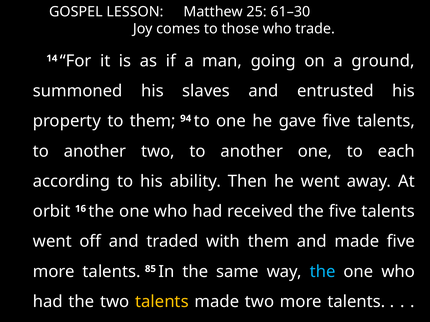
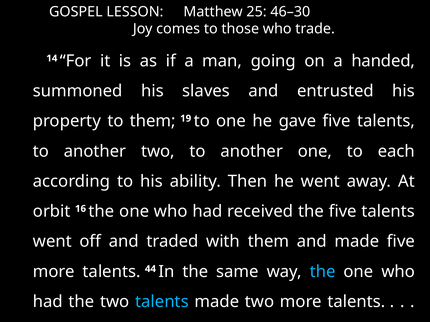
61–30: 61–30 -> 46–30
ground: ground -> handed
94: 94 -> 19
85: 85 -> 44
talents at (162, 302) colour: yellow -> light blue
